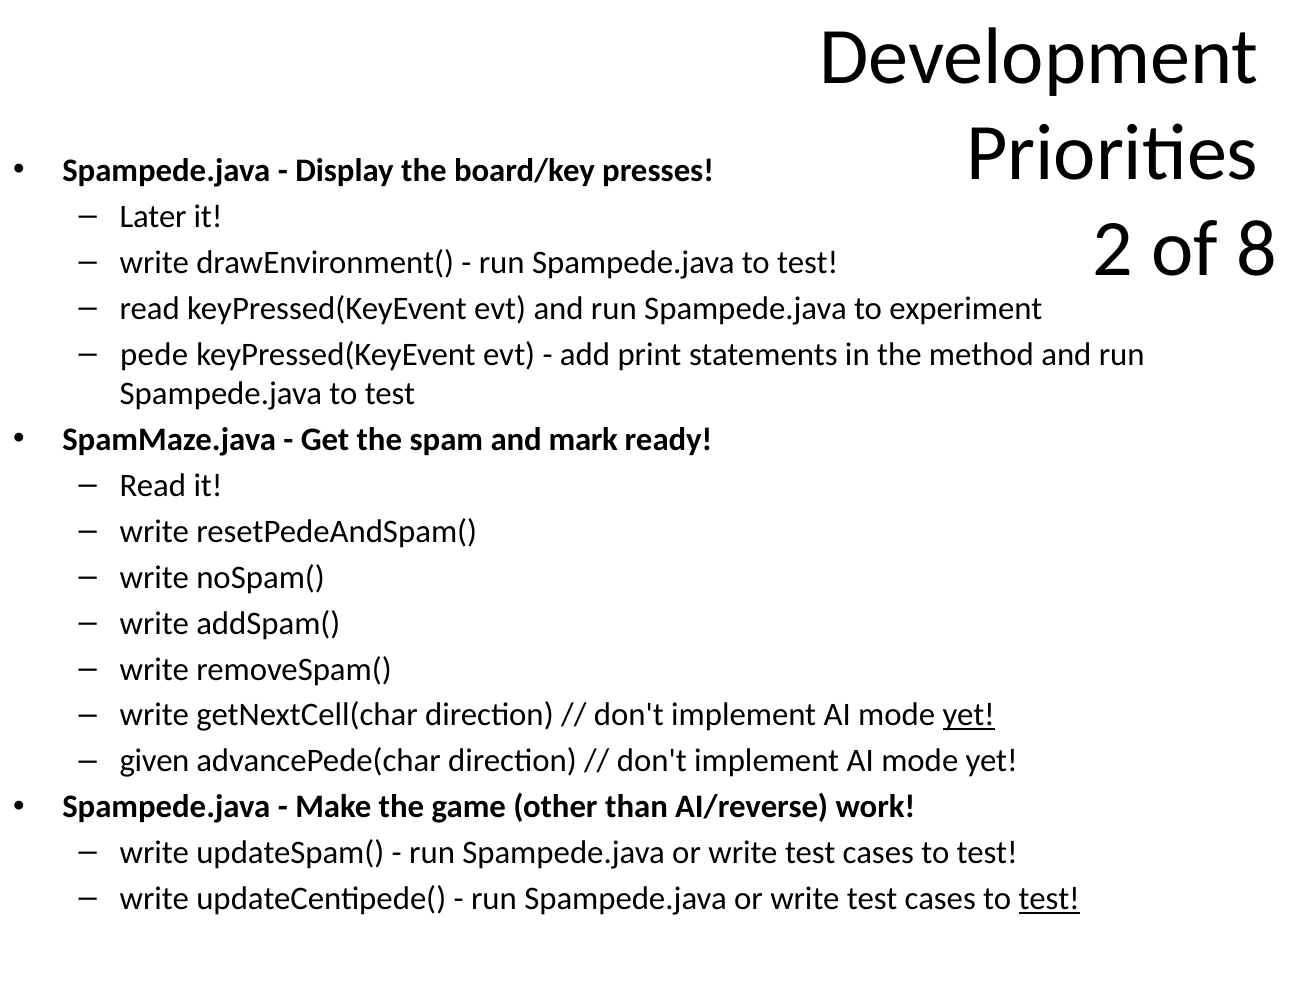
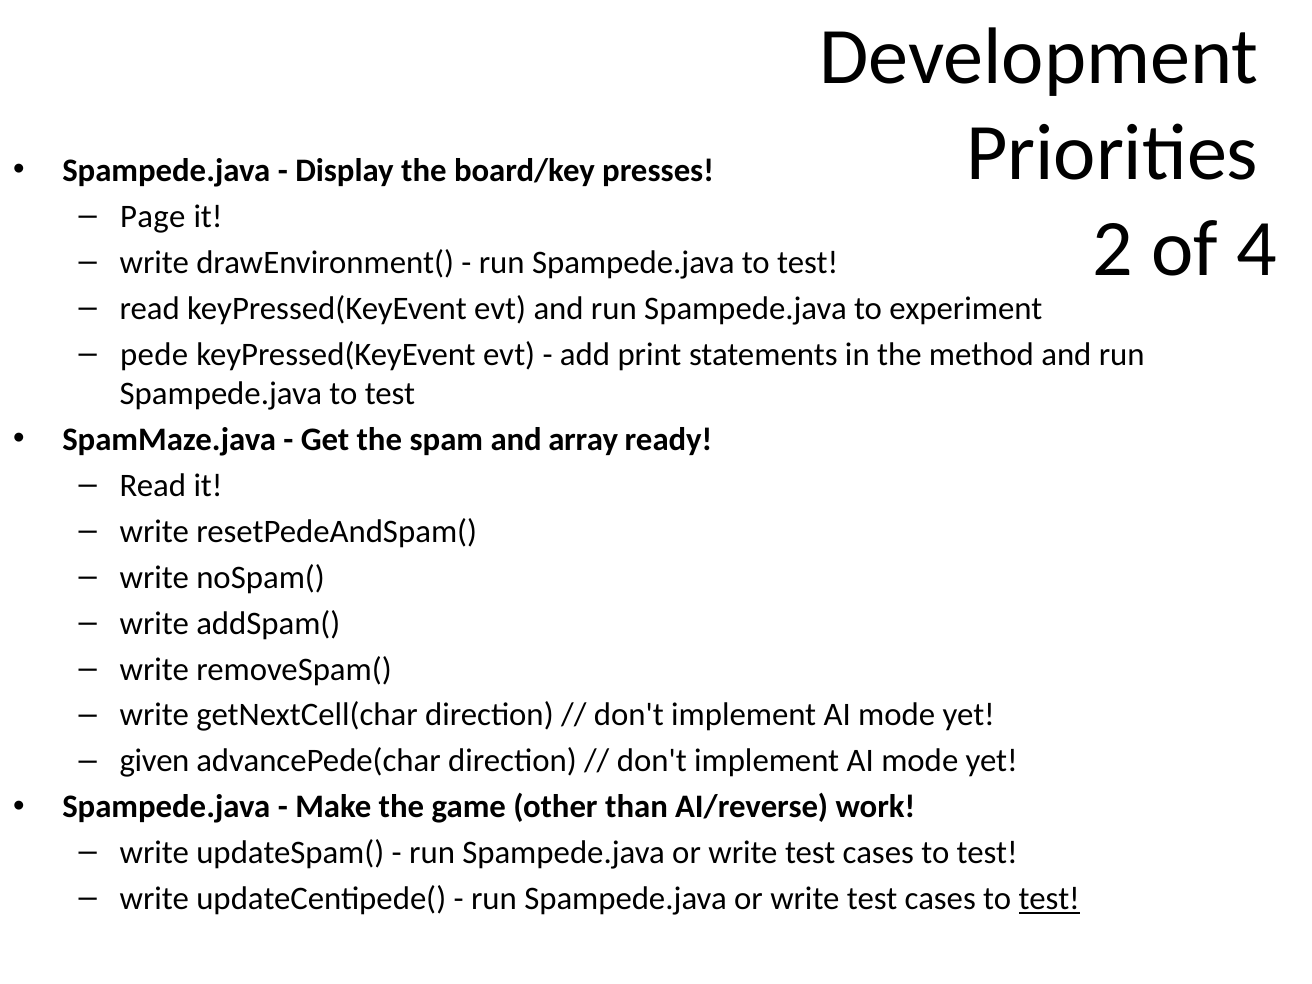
Later: Later -> Page
8: 8 -> 4
mark: mark -> array
yet at (969, 715) underline: present -> none
